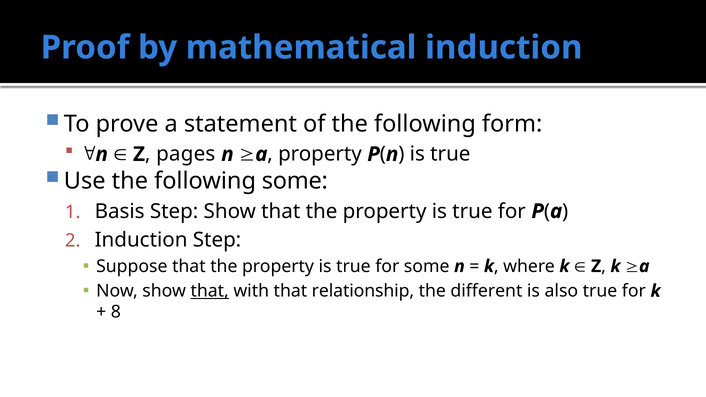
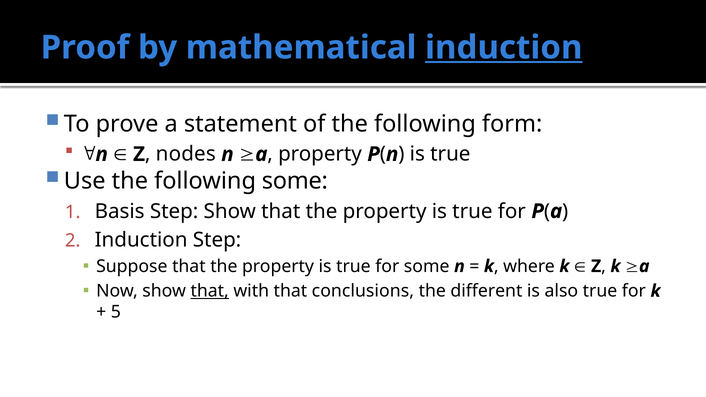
induction at (504, 48) underline: none -> present
pages: pages -> nodes
relationship: relationship -> conclusions
8: 8 -> 5
